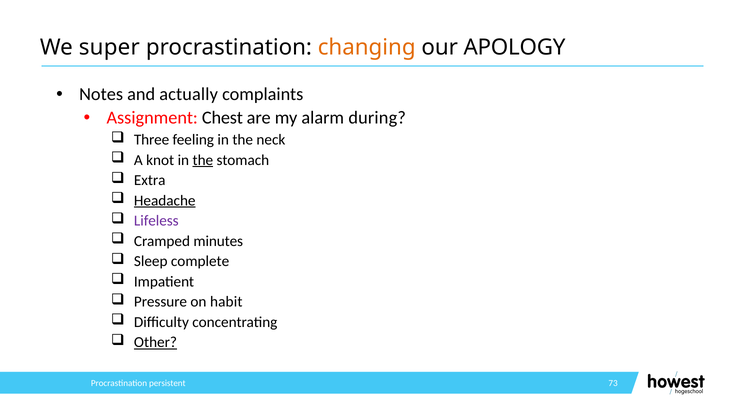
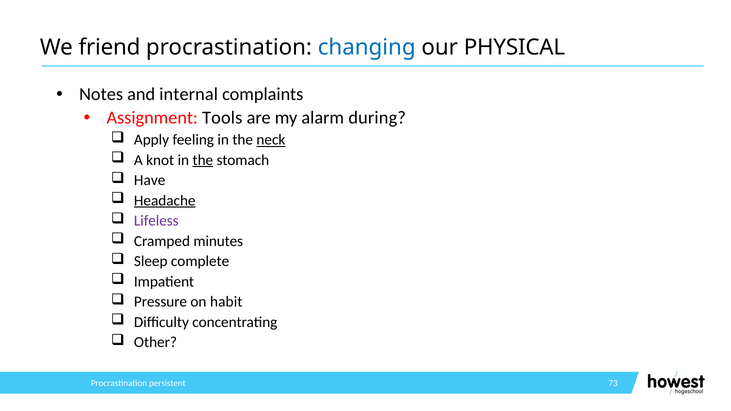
super: super -> friend
changing colour: orange -> blue
APOLOGY: APOLOGY -> PHYSICAL
actually: actually -> internal
Chest: Chest -> Tools
Three: Three -> Apply
neck underline: none -> present
Extra: Extra -> Have
Other underline: present -> none
